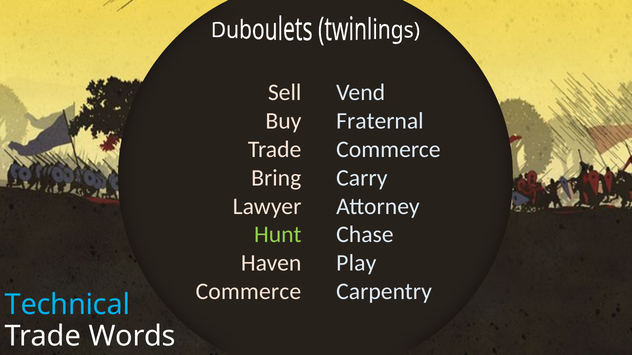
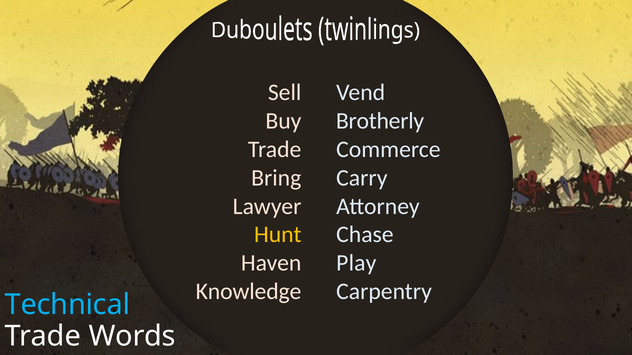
Fraternal: Fraternal -> Brotherly
Hunt colour: light green -> yellow
Commerce at (248, 292): Commerce -> Knowledge
